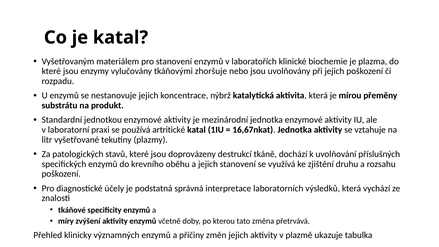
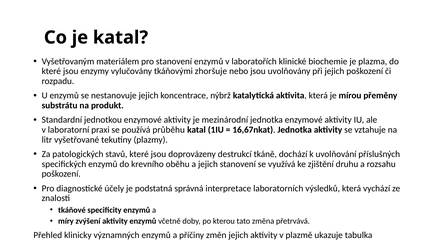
artritické: artritické -> průběhu
